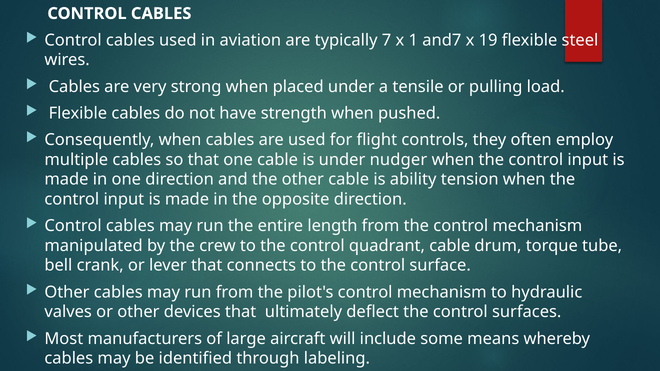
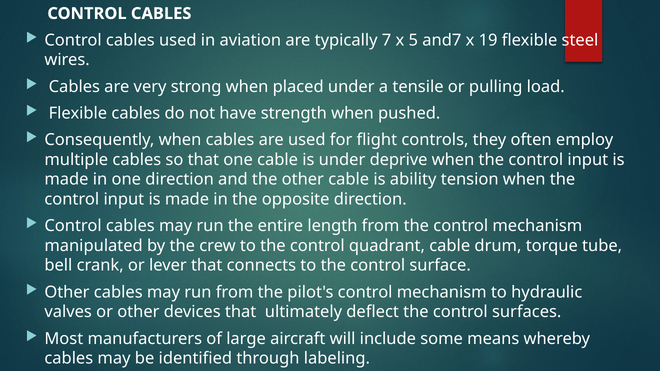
1: 1 -> 5
nudger: nudger -> deprive
